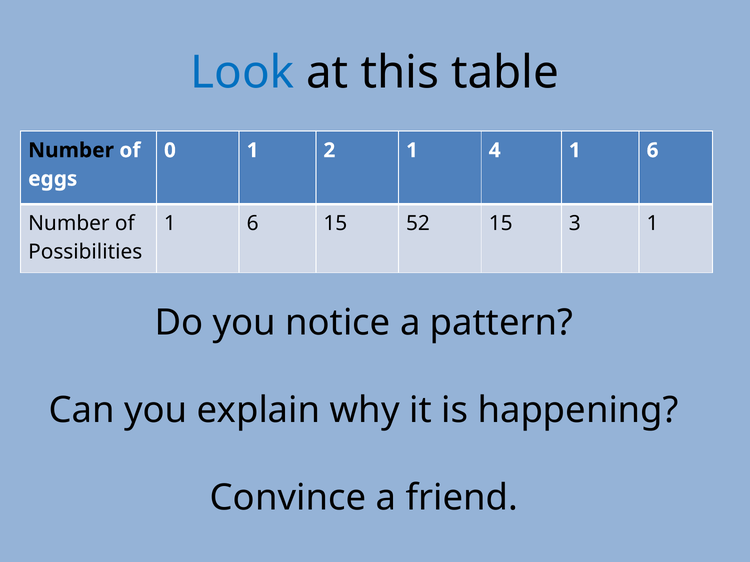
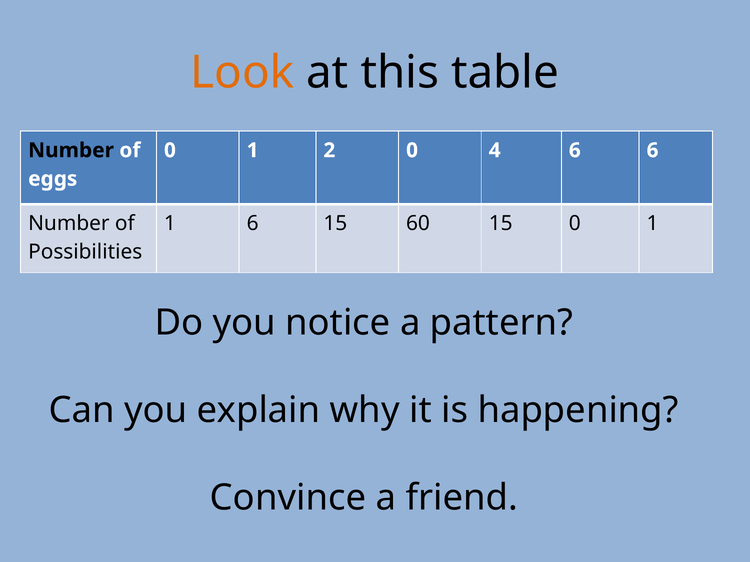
Look colour: blue -> orange
2 1: 1 -> 0
4 1: 1 -> 6
52: 52 -> 60
15 3: 3 -> 0
